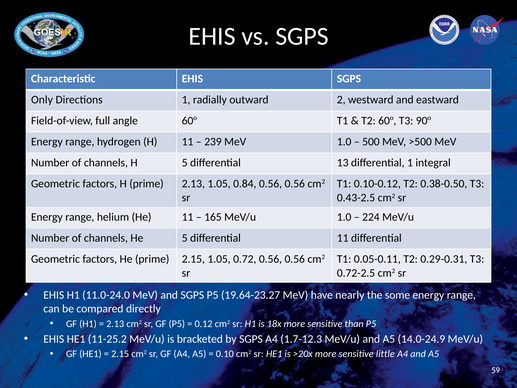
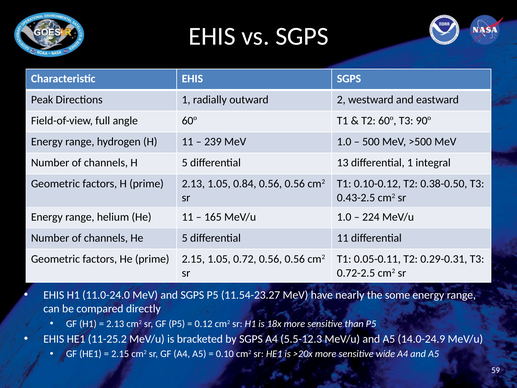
Only: Only -> Peak
19.64-23.27: 19.64-23.27 -> 11.54-23.27
1.7-12.3: 1.7-12.3 -> 5.5-12.3
little: little -> wide
